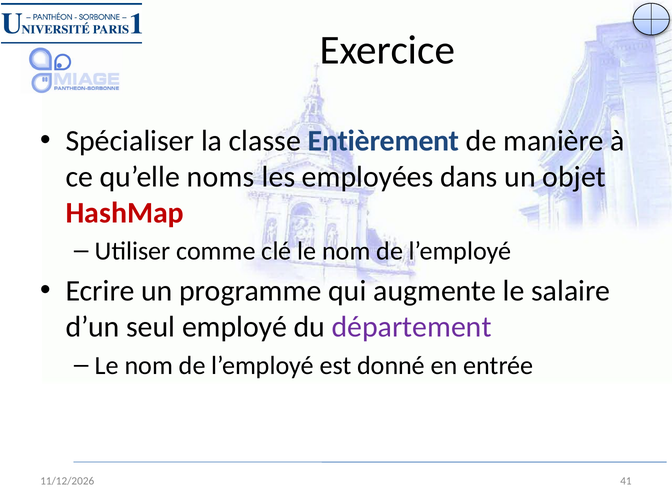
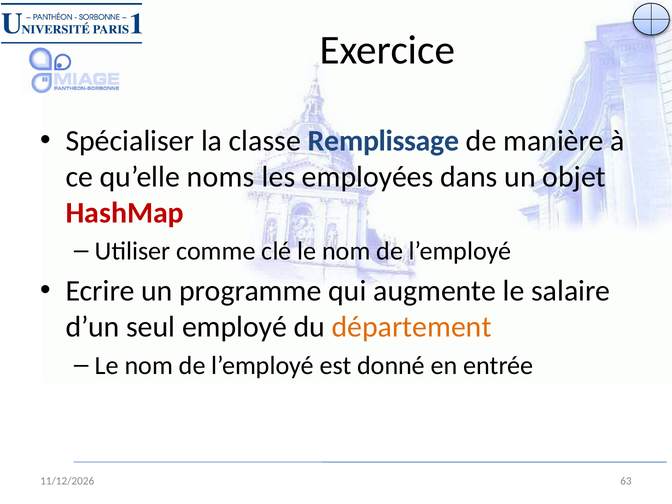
Entièrement: Entièrement -> Remplissage
département colour: purple -> orange
41: 41 -> 63
